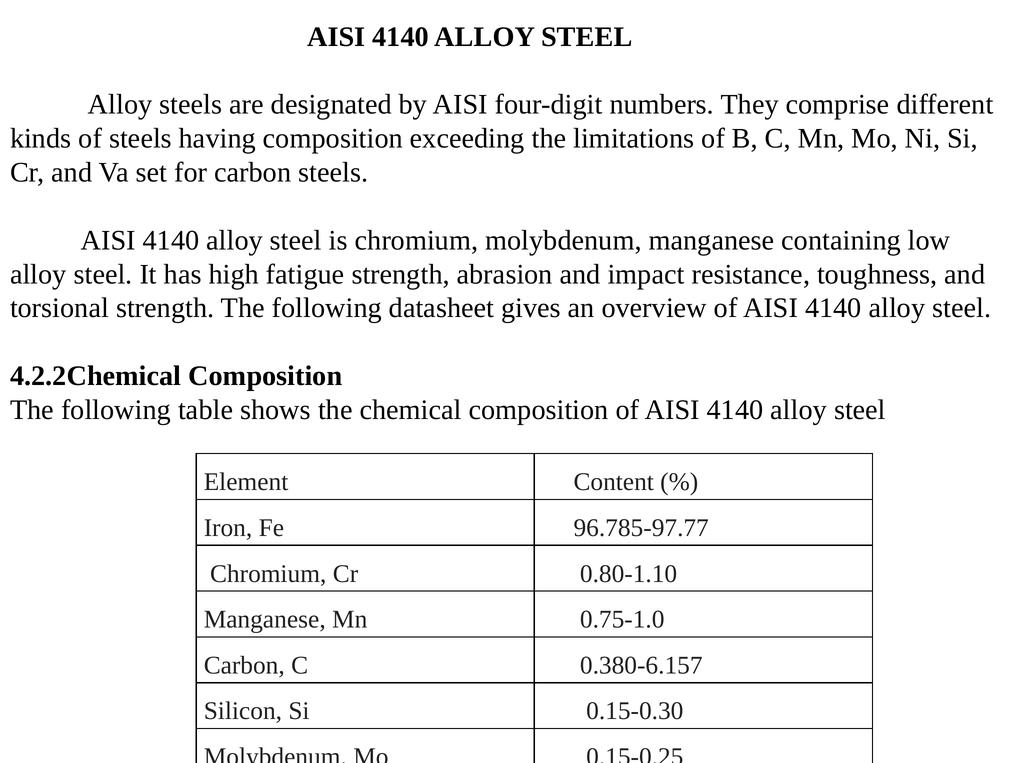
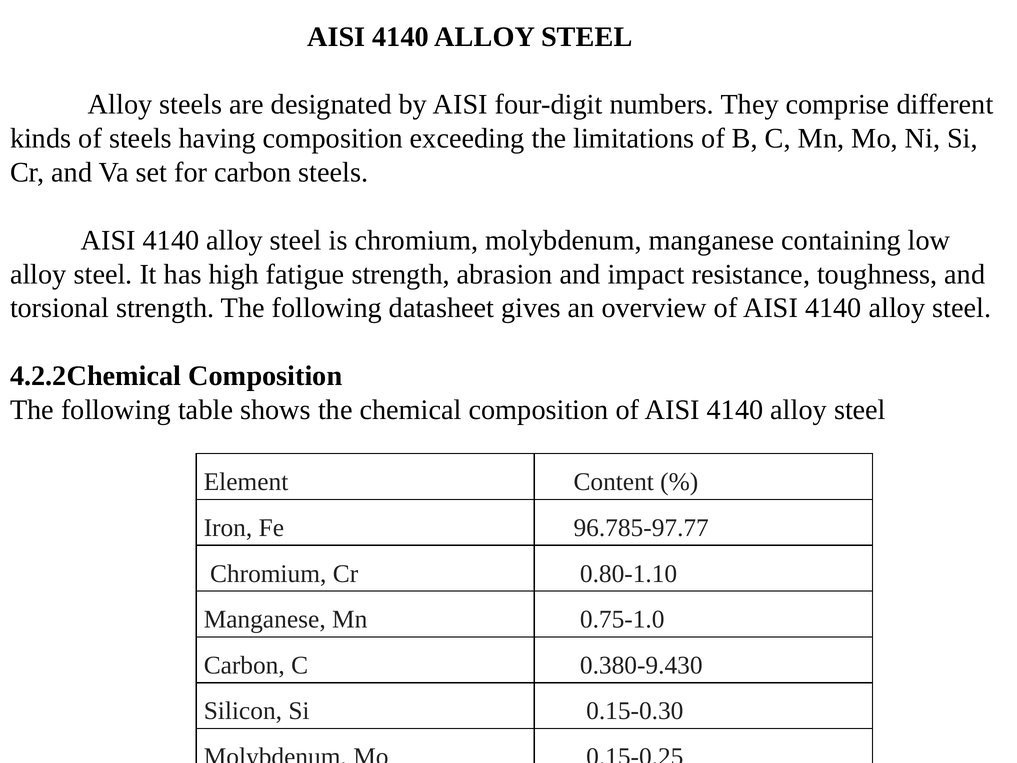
0.380-6.157: 0.380-6.157 -> 0.380-9.430
